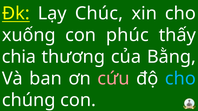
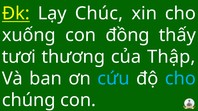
phúc: phúc -> đồng
chia: chia -> tươi
Bằng: Bằng -> Thập
cứu colour: pink -> light blue
